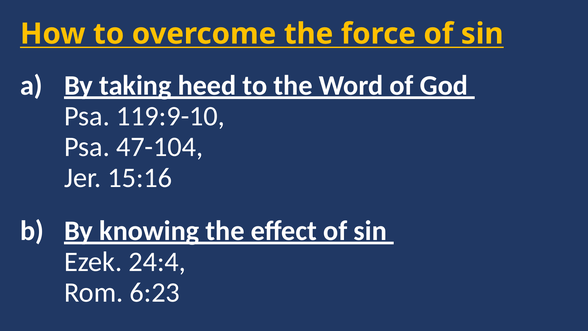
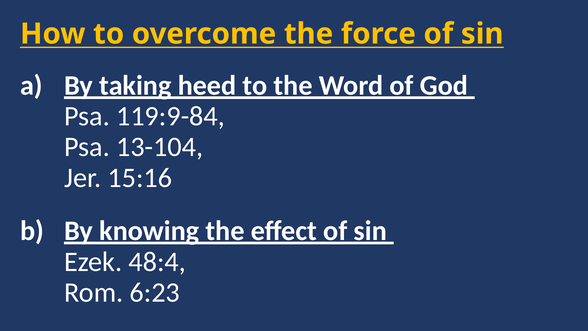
119:9-10: 119:9-10 -> 119:9-84
47-104: 47-104 -> 13-104
24:4: 24:4 -> 48:4
